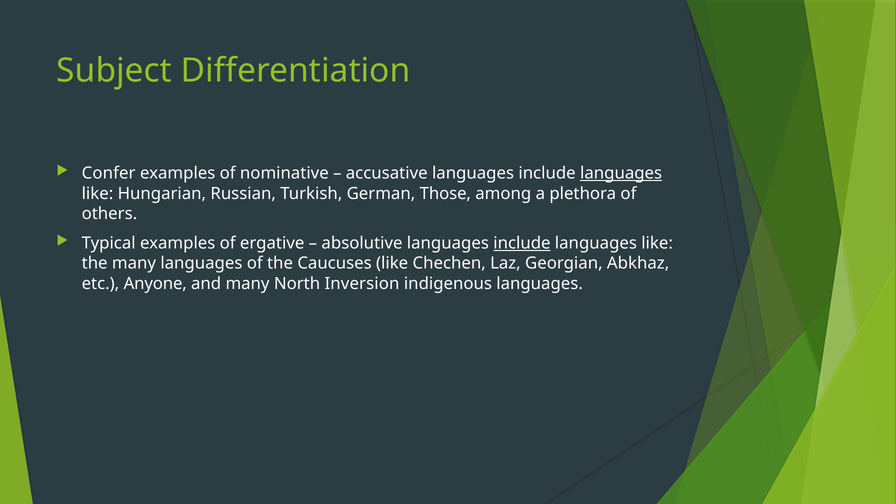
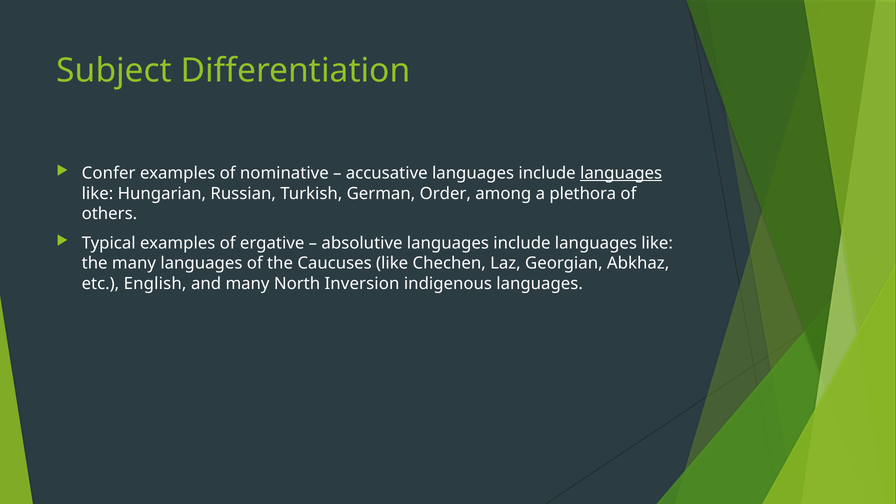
Those: Those -> Order
include at (522, 243) underline: present -> none
Anyone: Anyone -> English
